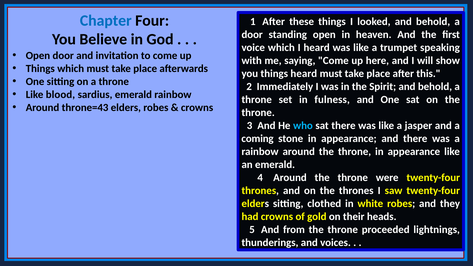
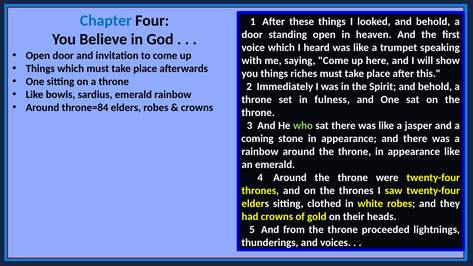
things heard: heard -> riches
blood: blood -> bowls
throne=43: throne=43 -> throne=84
who colour: light blue -> light green
